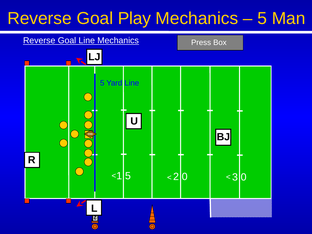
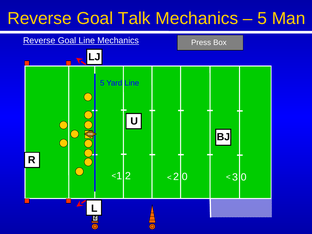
Play: Play -> Talk
1 5: 5 -> 2
